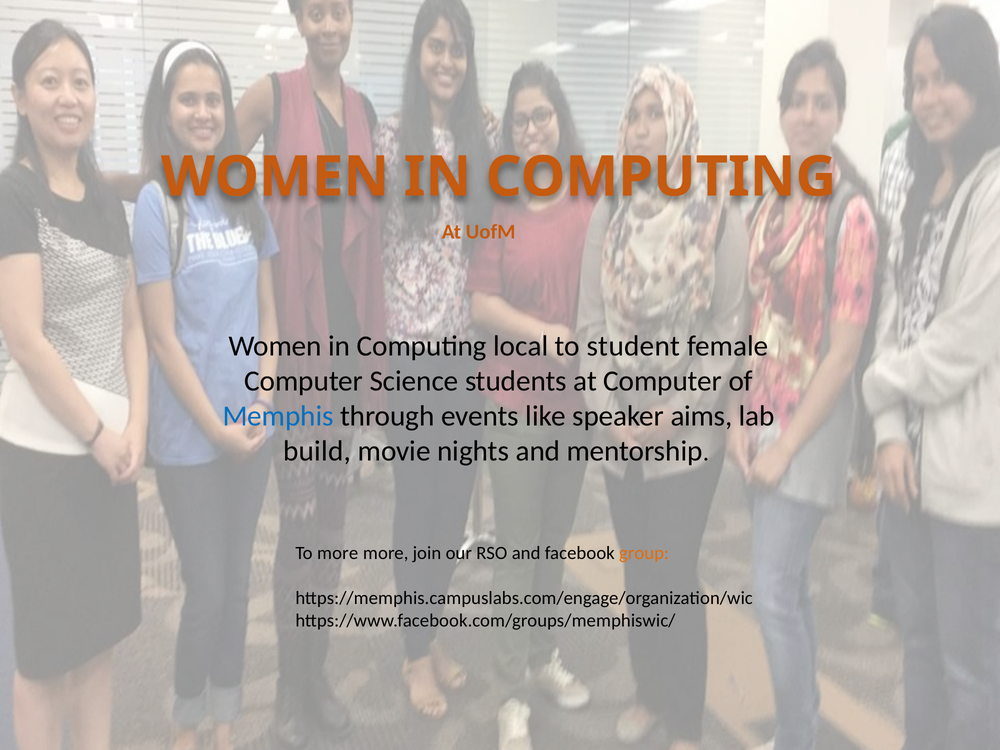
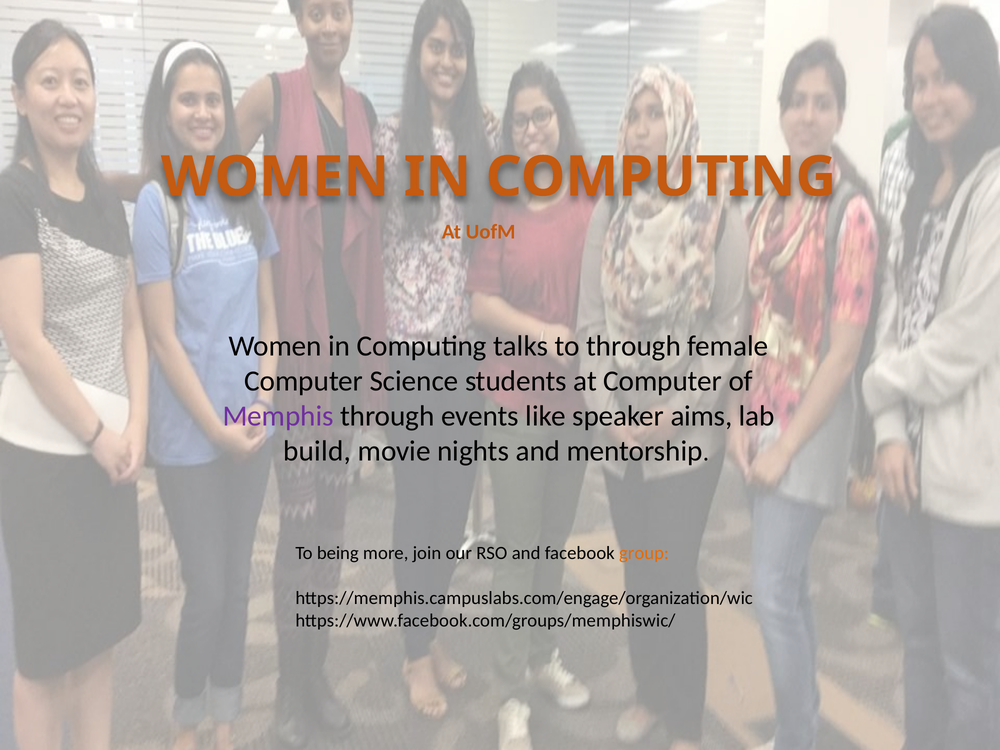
local: local -> talks
to student: student -> through
Memphis colour: blue -> purple
To more: more -> being
